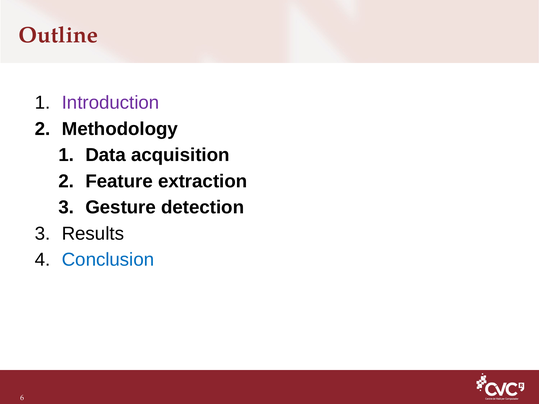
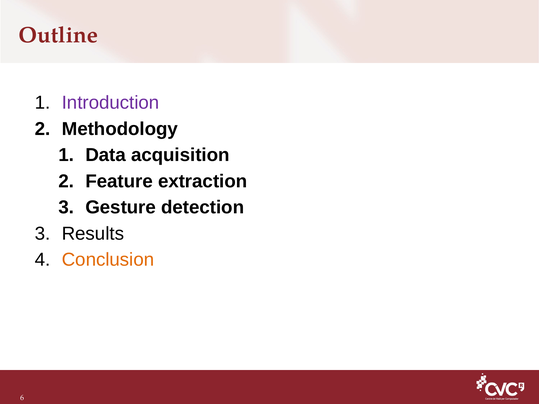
Conclusion colour: blue -> orange
